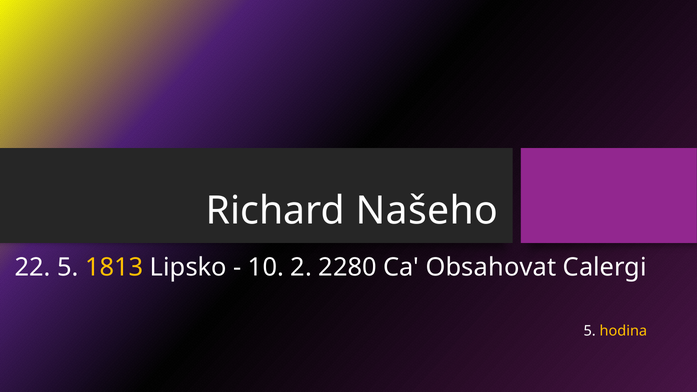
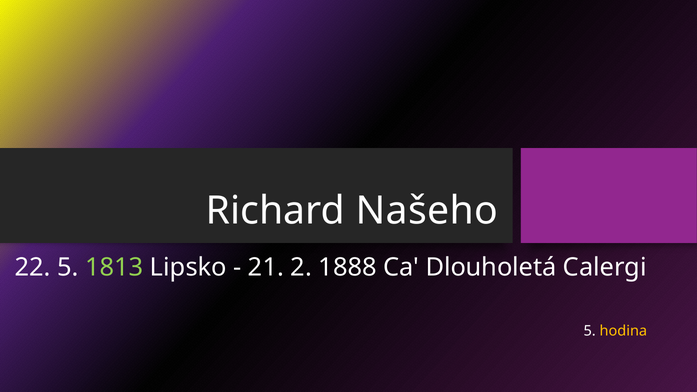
1813 colour: yellow -> light green
10: 10 -> 21
2280: 2280 -> 1888
Obsahovat: Obsahovat -> Dlouholetá
